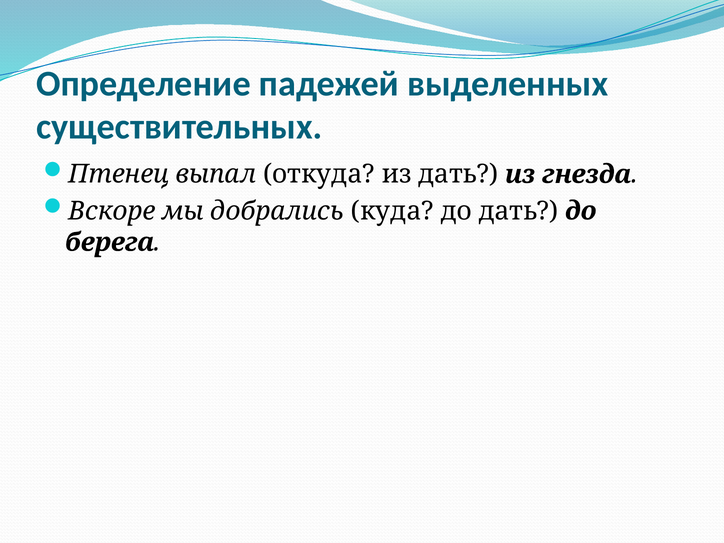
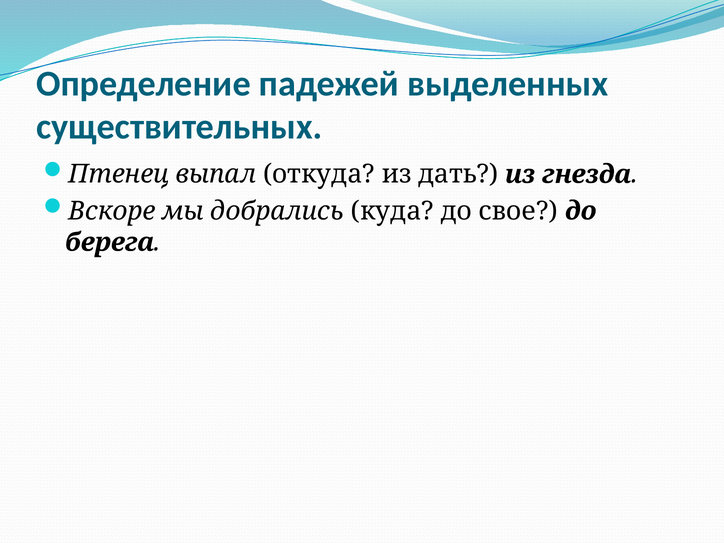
до дать: дать -> свое
